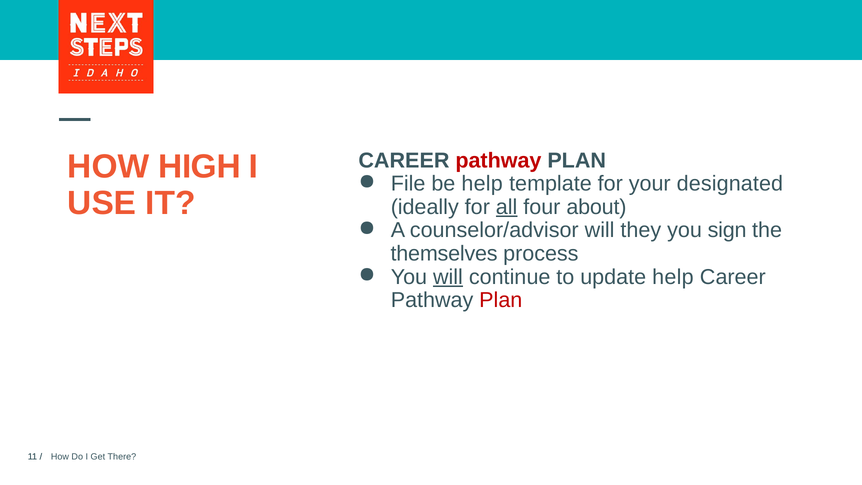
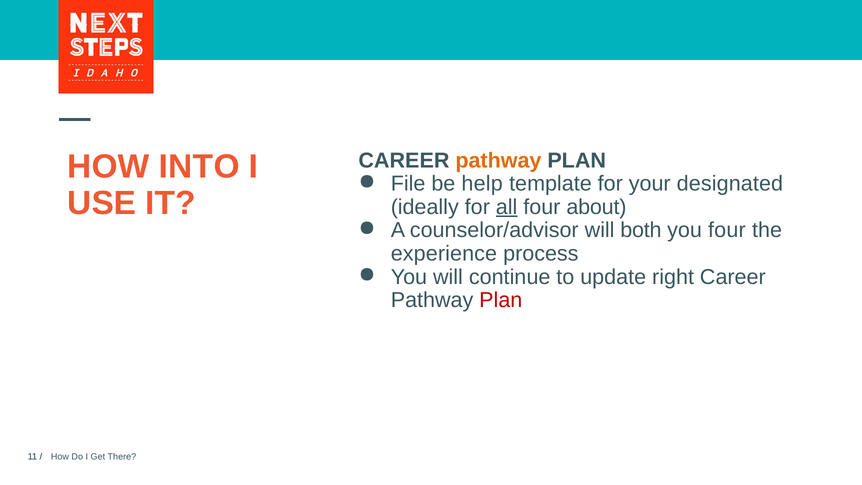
pathway at (498, 160) colour: red -> orange
HIGH: HIGH -> INTO
they: they -> both
you sign: sign -> four
themselves: themselves -> experience
will at (448, 277) underline: present -> none
update help: help -> right
